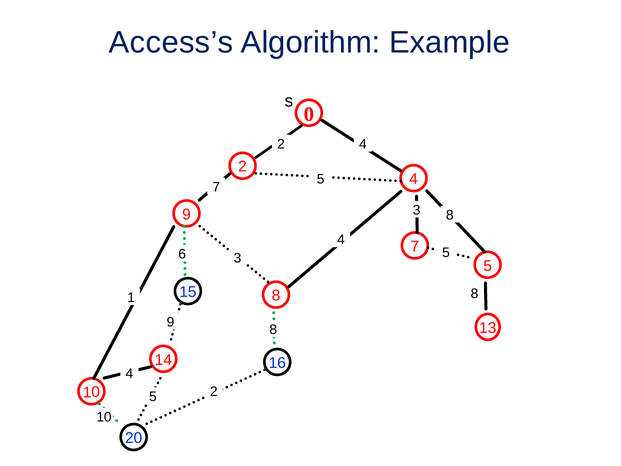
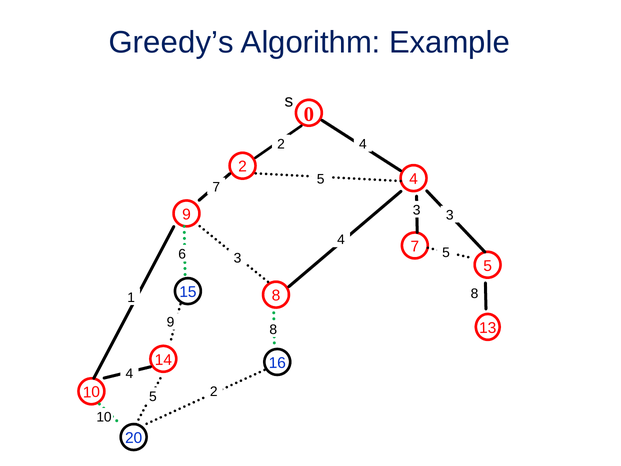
Access’s: Access’s -> Greedy’s
3 8: 8 -> 3
